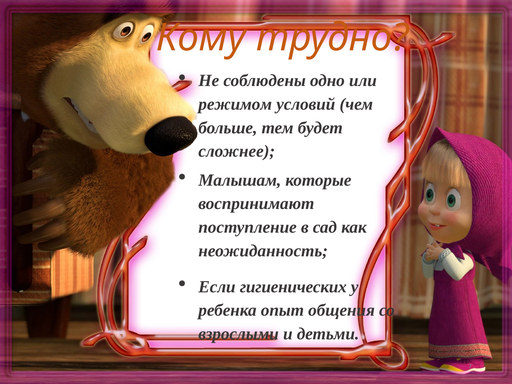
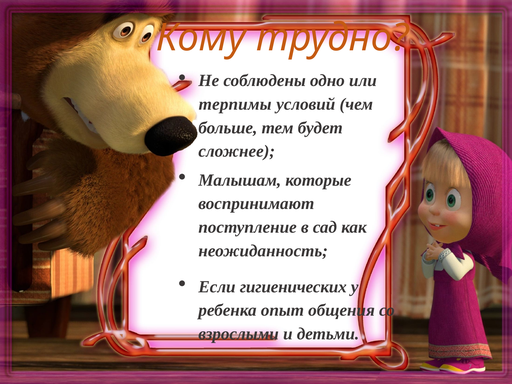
режимом: режимом -> терпимы
